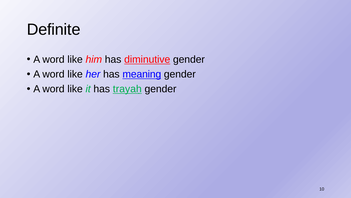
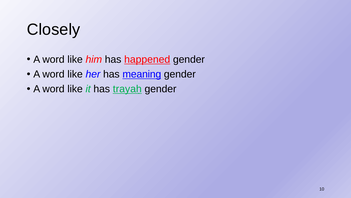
Definite: Definite -> Closely
diminutive: diminutive -> happened
